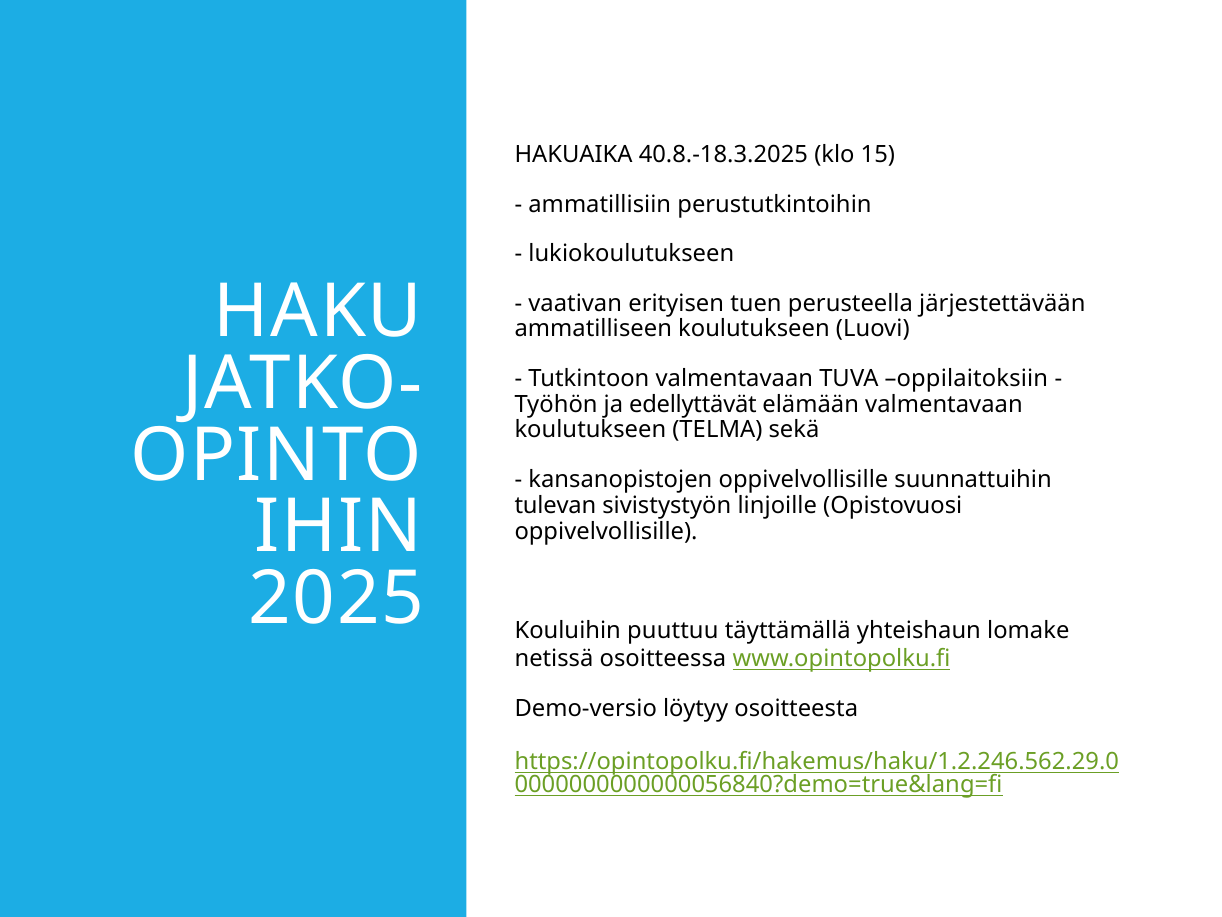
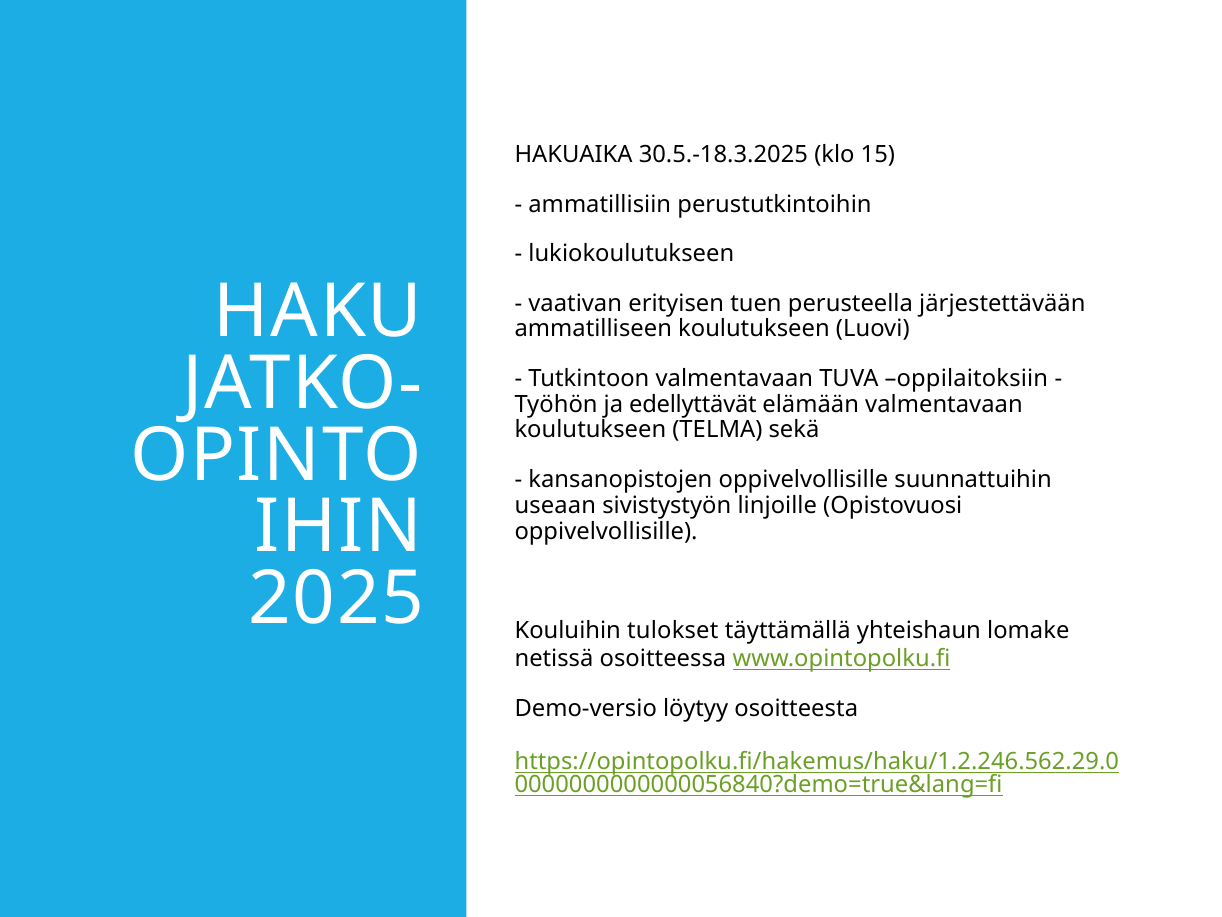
40.8.-18.3.2025: 40.8.-18.3.2025 -> 30.5.-18.3.2025
tulevan: tulevan -> useaan
puuttuu: puuttuu -> tulokset
